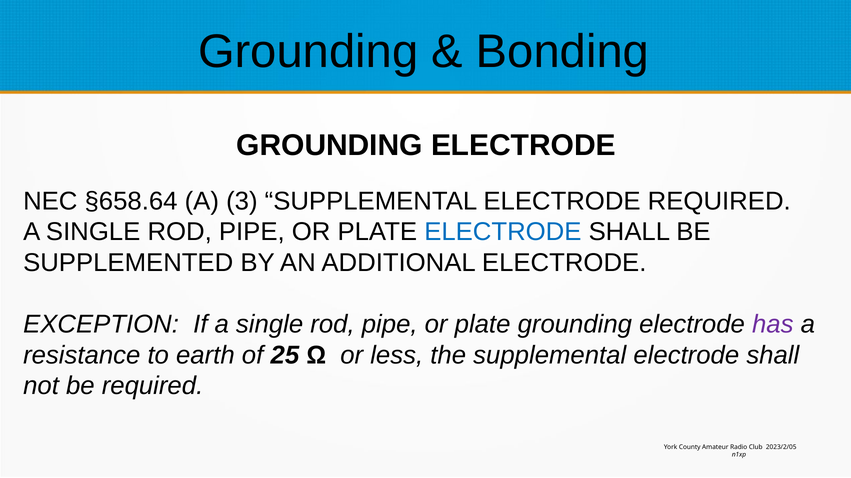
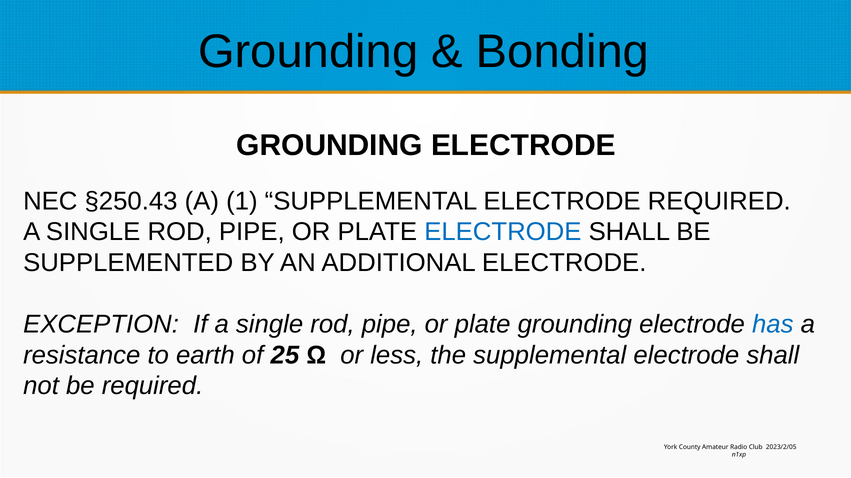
§658.64: §658.64 -> §250.43
3: 3 -> 1
has colour: purple -> blue
